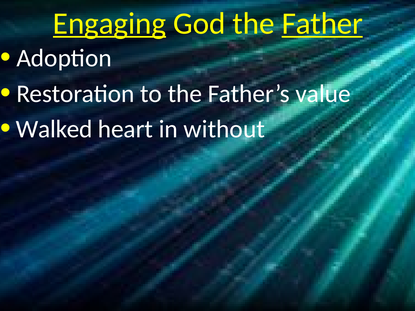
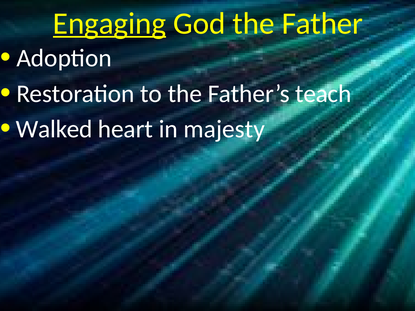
Father underline: present -> none
value: value -> teach
without: without -> majesty
